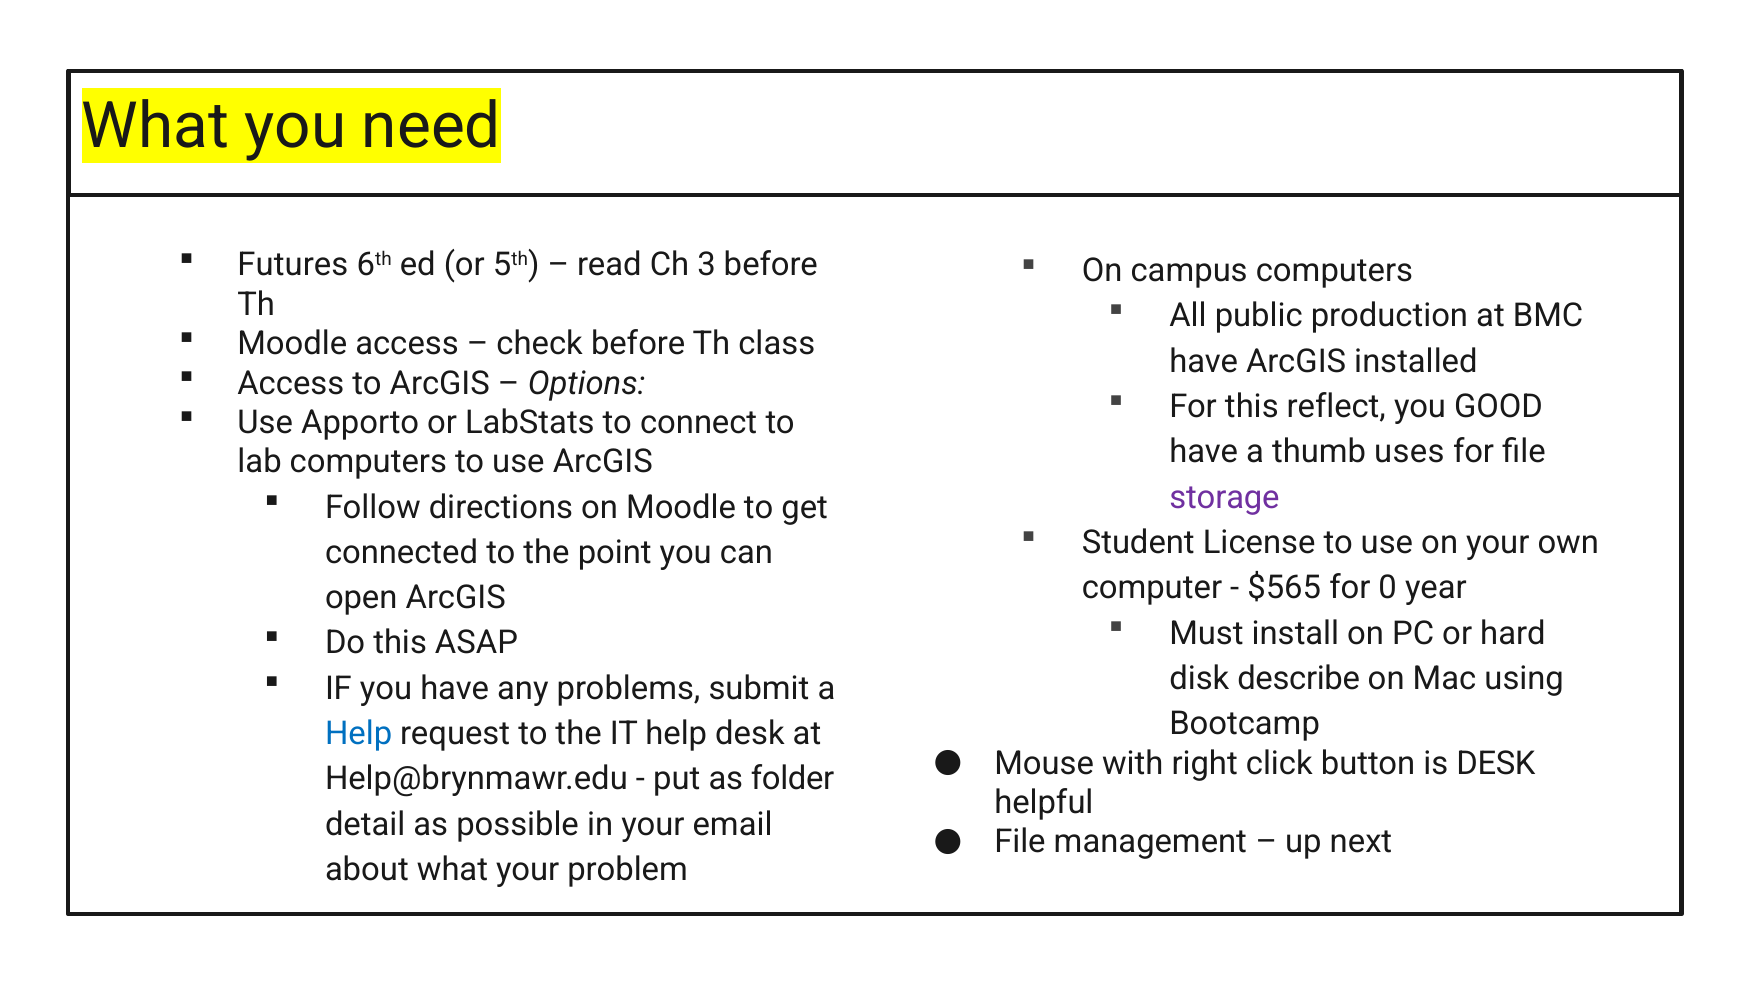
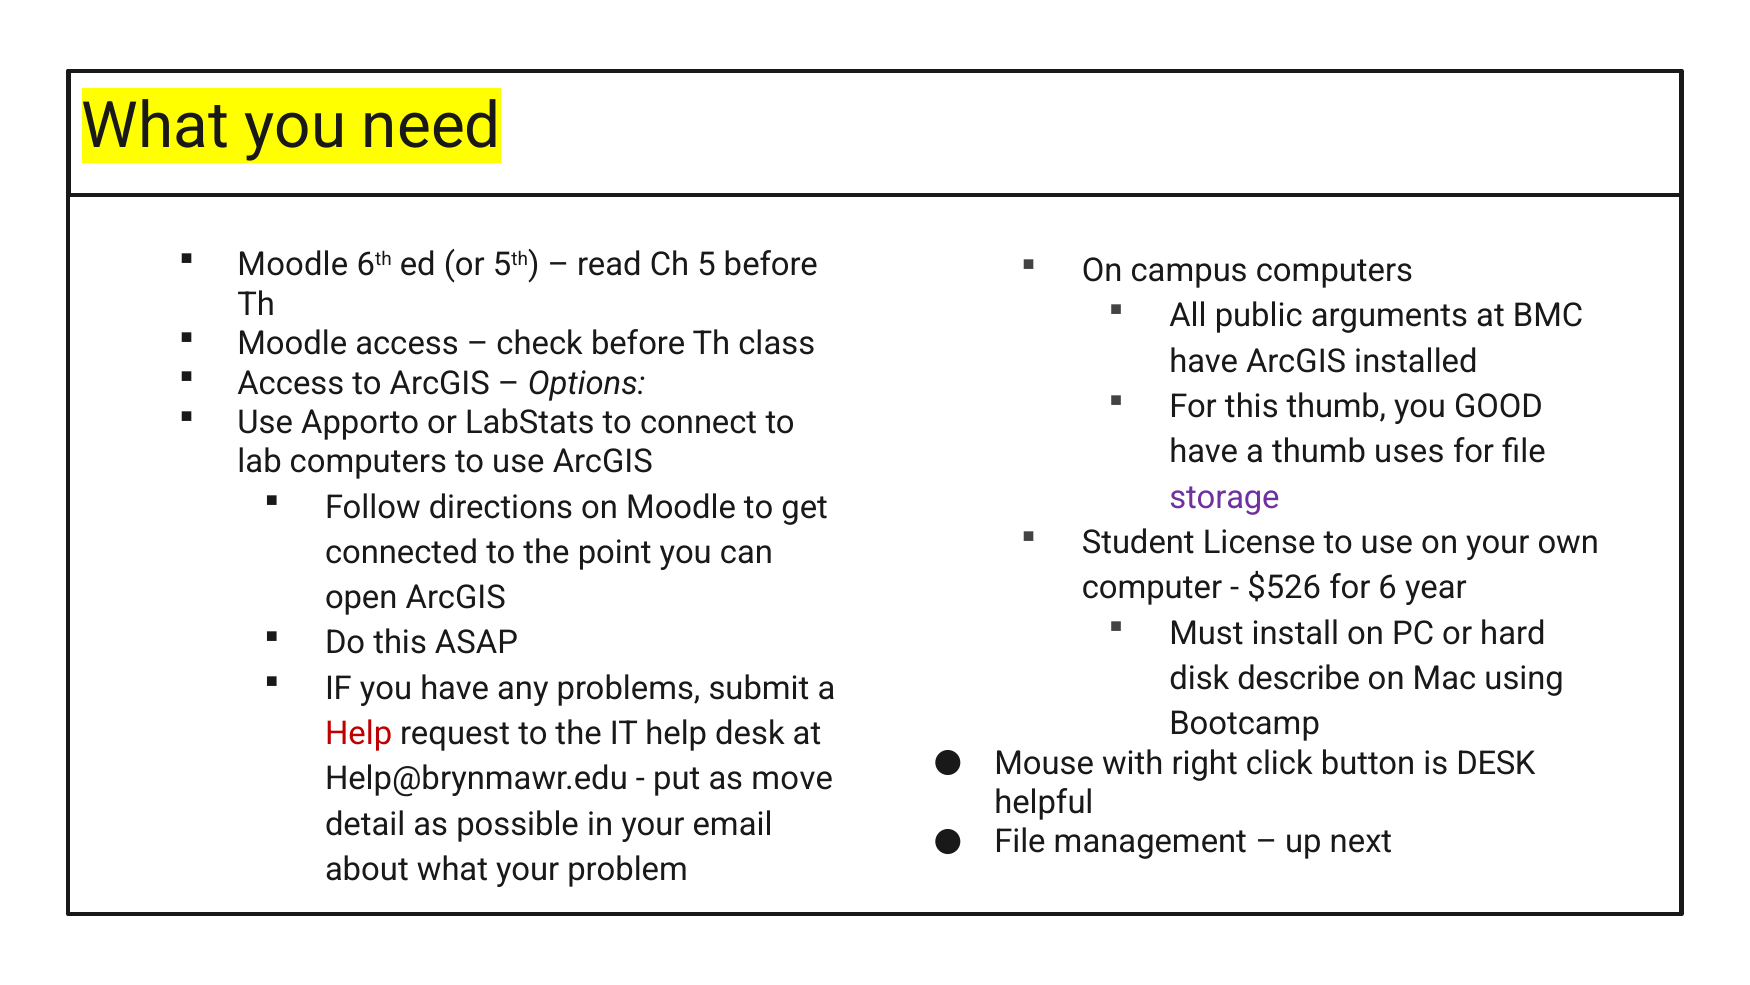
Futures at (293, 265): Futures -> Moodle
3: 3 -> 5
production: production -> arguments
this reflect: reflect -> thumb
$565: $565 -> $526
0: 0 -> 6
Help at (359, 733) colour: blue -> red
folder: folder -> move
